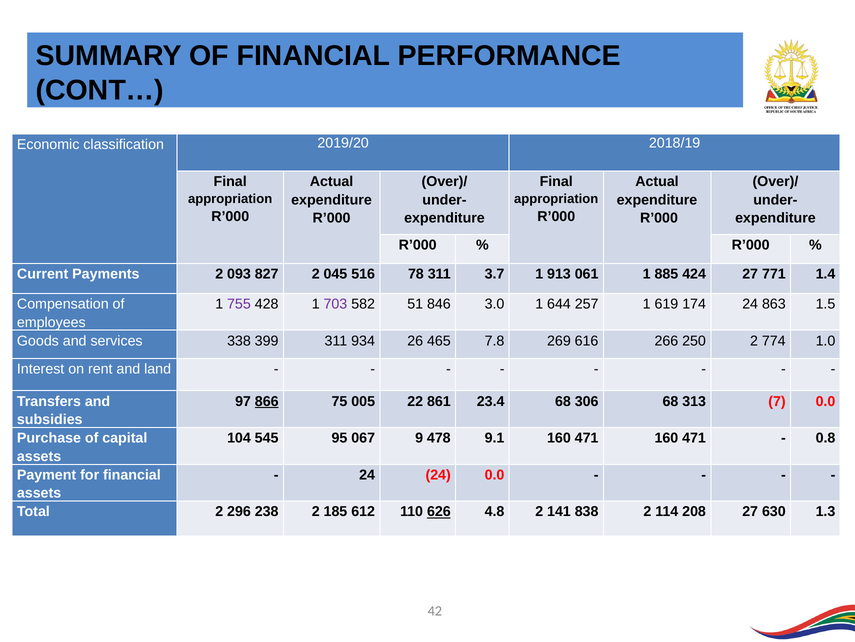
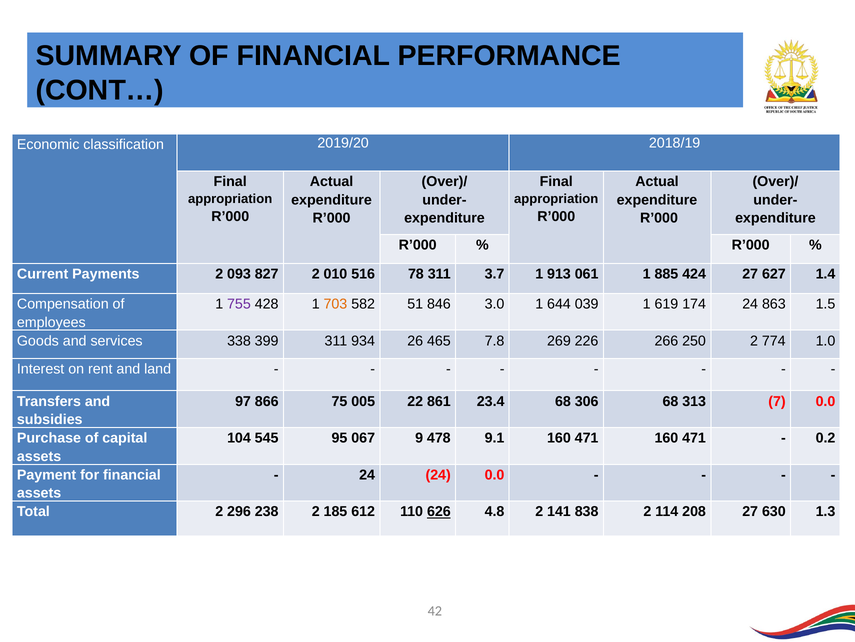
045: 045 -> 010
771: 771 -> 627
703 colour: purple -> orange
257: 257 -> 039
616: 616 -> 226
866 underline: present -> none
0.8: 0.8 -> 0.2
